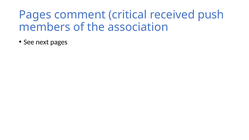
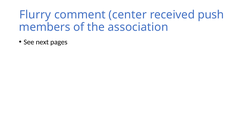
Pages at (35, 15): Pages -> Flurry
critical: critical -> center
